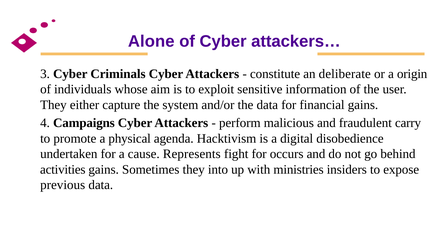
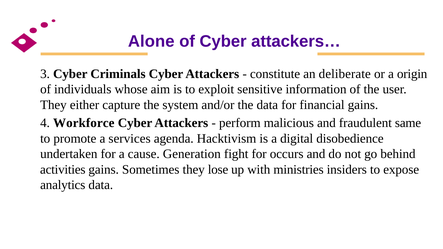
Campaigns: Campaigns -> Workforce
carry: carry -> same
physical: physical -> services
Represents: Represents -> Generation
into: into -> lose
previous: previous -> analytics
